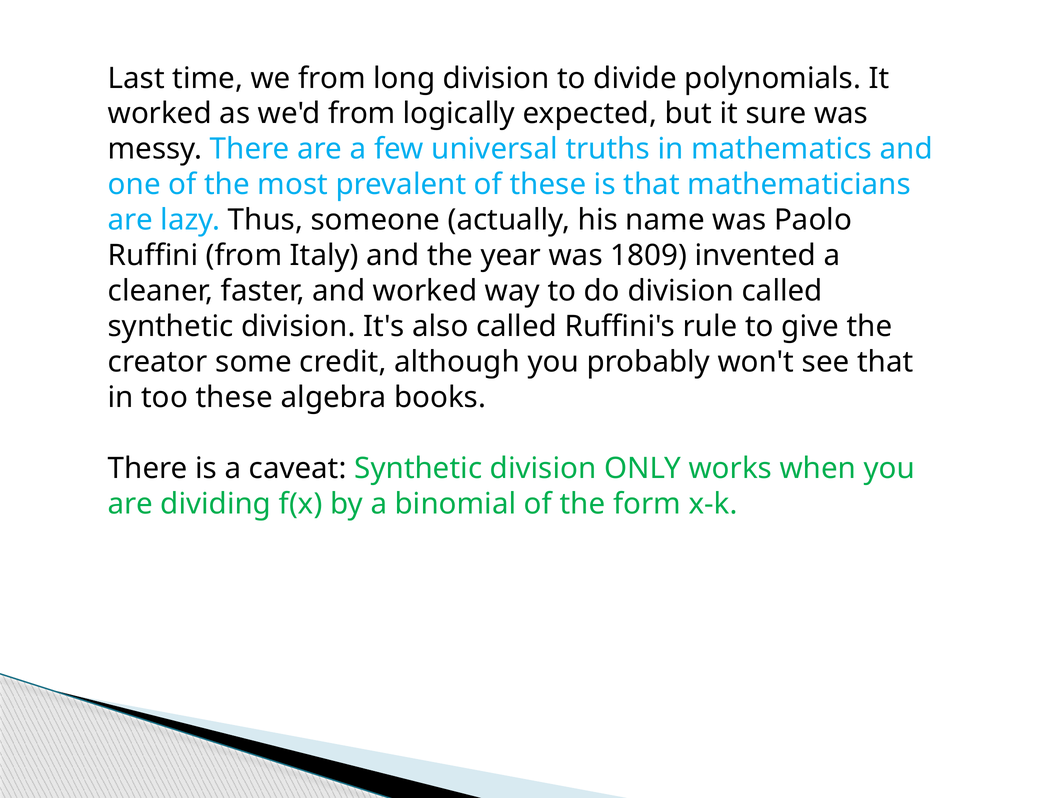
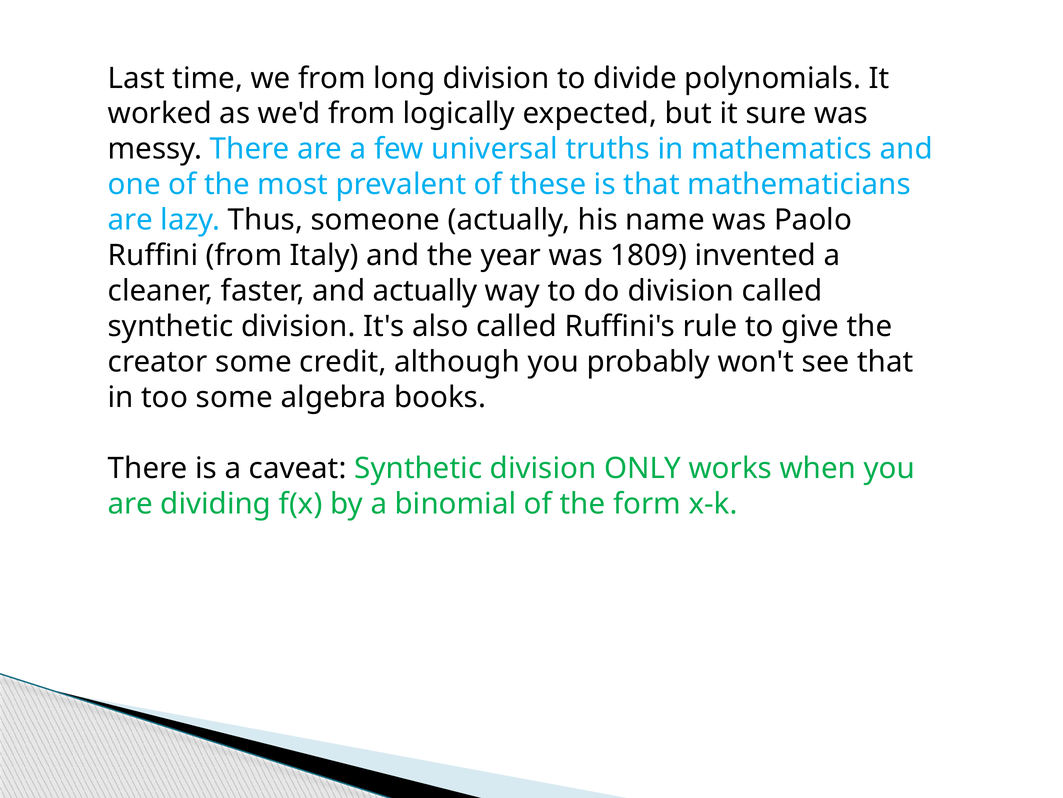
and worked: worked -> actually
too these: these -> some
